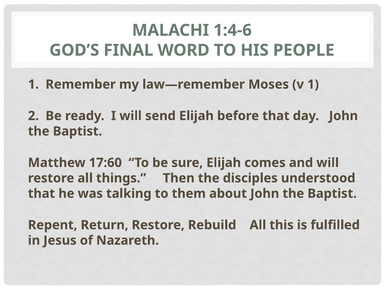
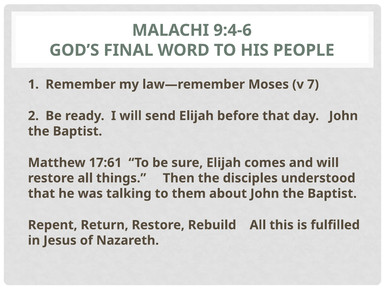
1:4-6: 1:4-6 -> 9:4-6
v 1: 1 -> 7
17:60: 17:60 -> 17:61
